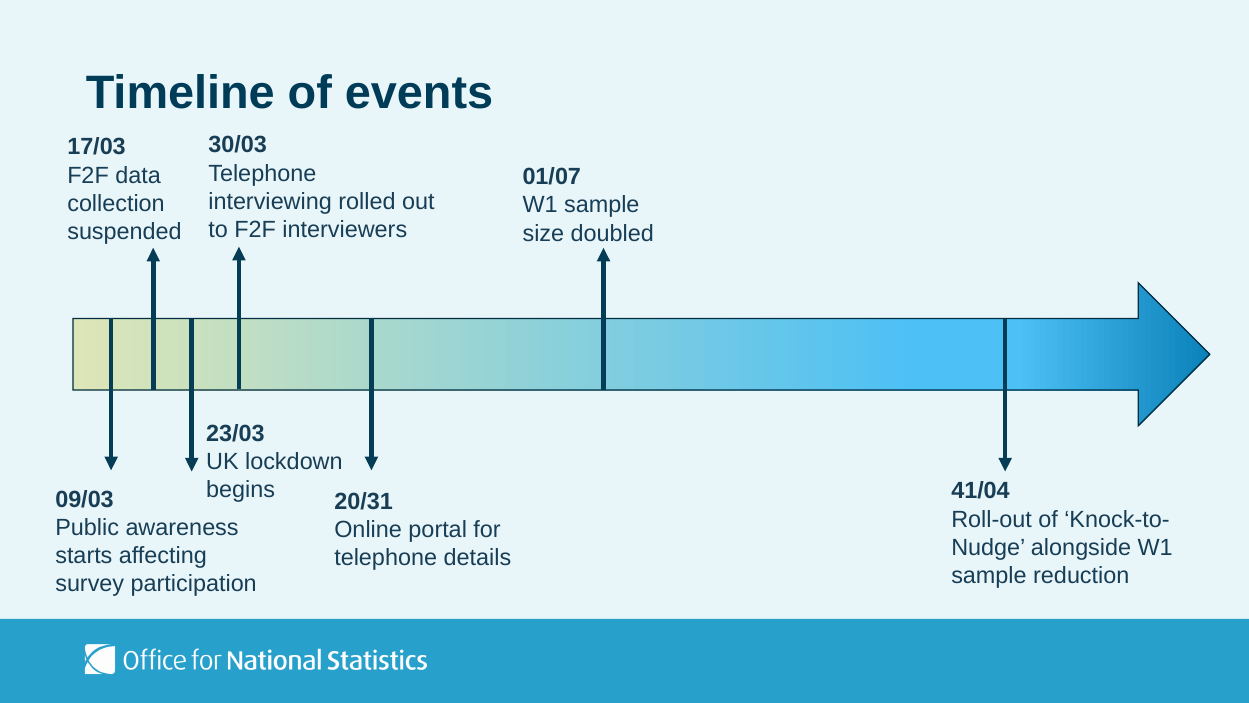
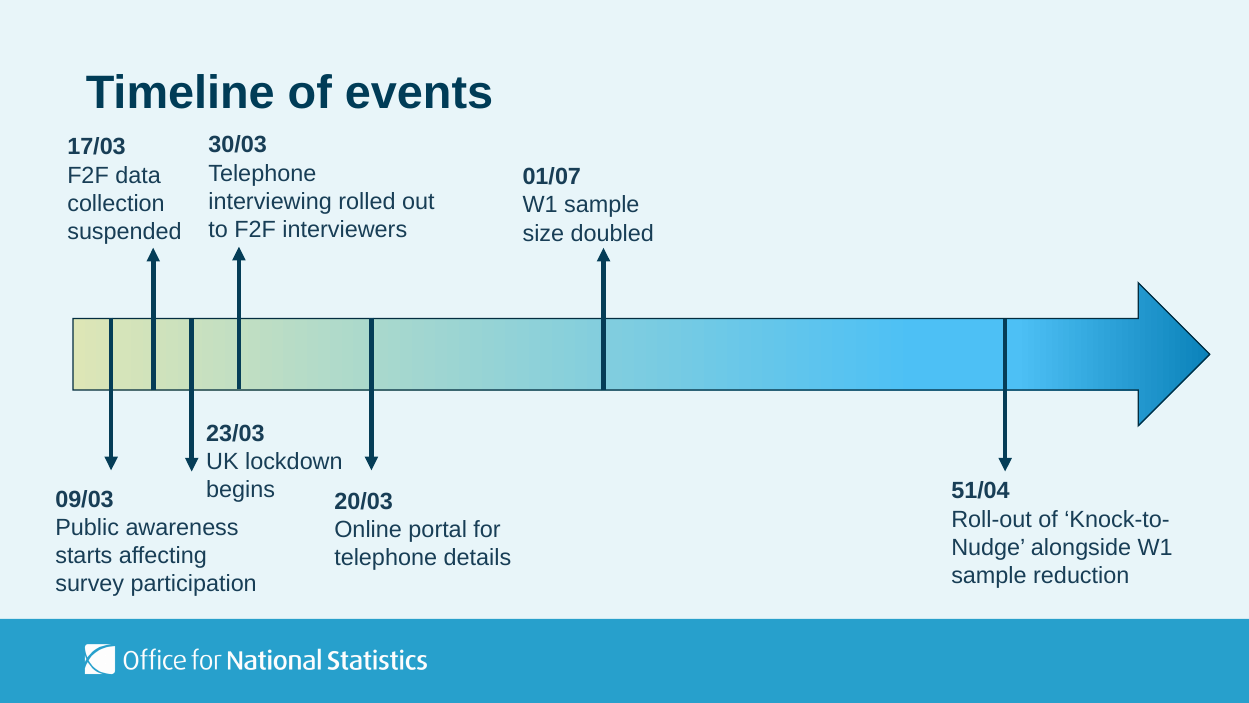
41/04: 41/04 -> 51/04
20/31: 20/31 -> 20/03
